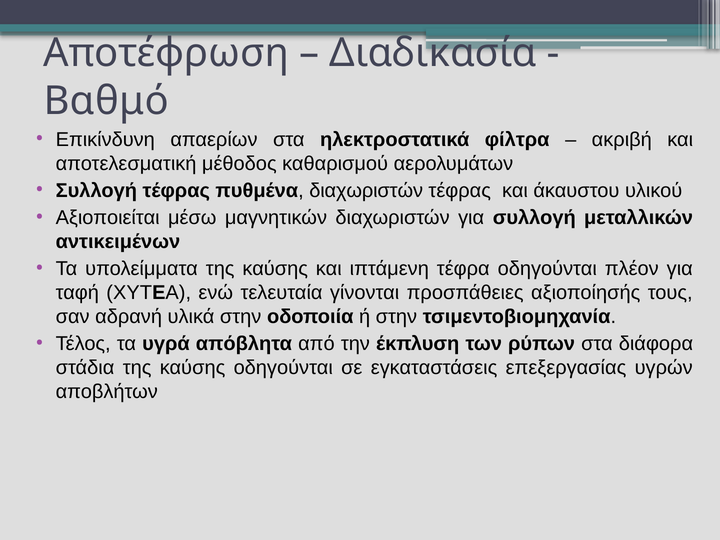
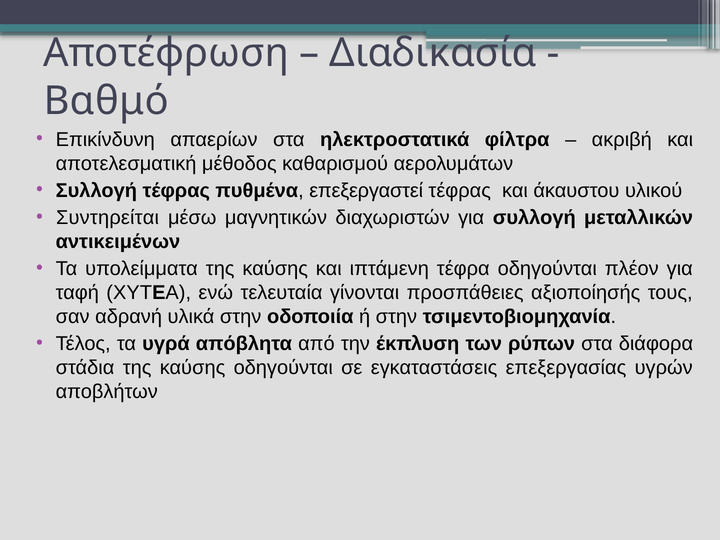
πυθμένα διαχωριστών: διαχωριστών -> επεξεργαστεί
Αξιοποιείται: Αξιοποιείται -> Συντηρείται
